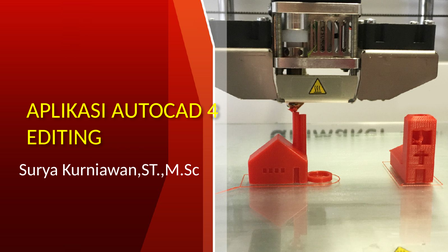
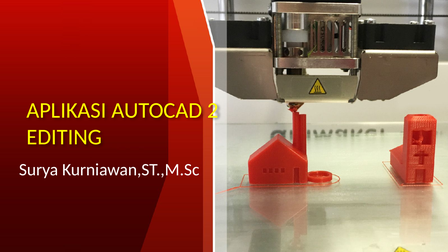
4: 4 -> 2
